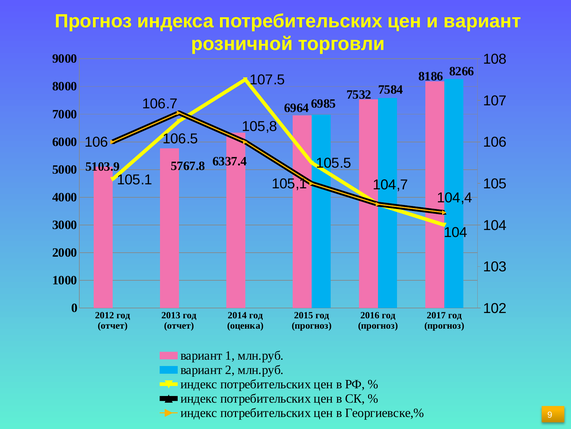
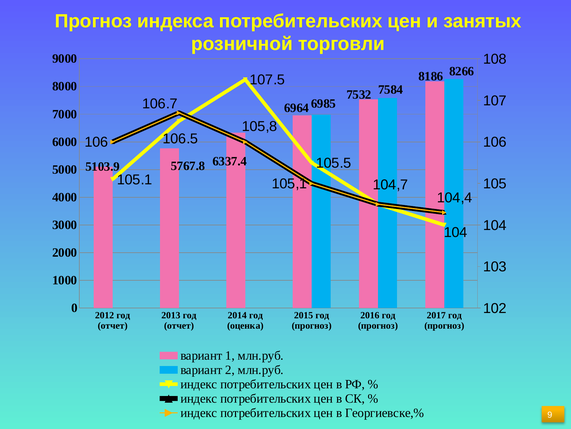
и вариант: вариант -> занятых
